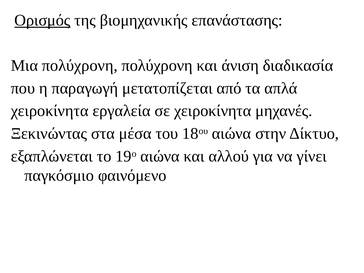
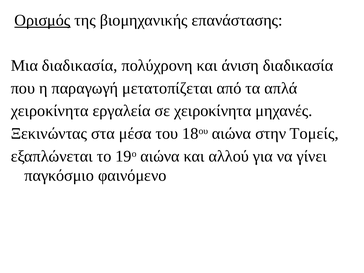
Μια πολύχρονη: πολύχρονη -> διαδικασία
Δίκτυο: Δίκτυο -> Τομείς
